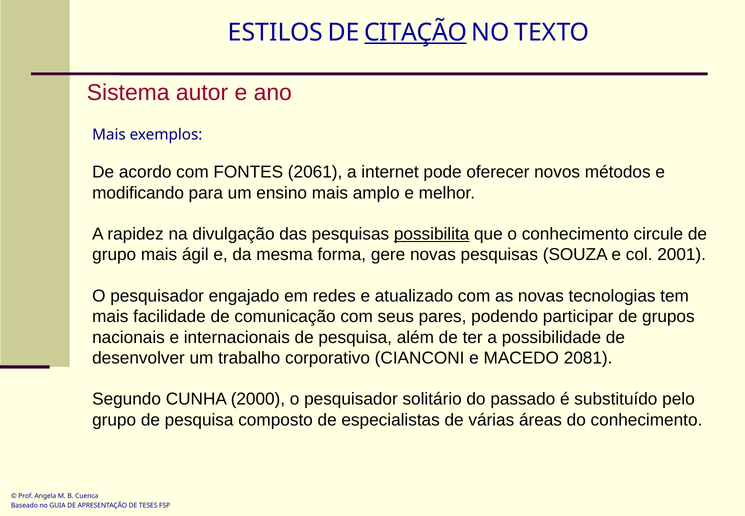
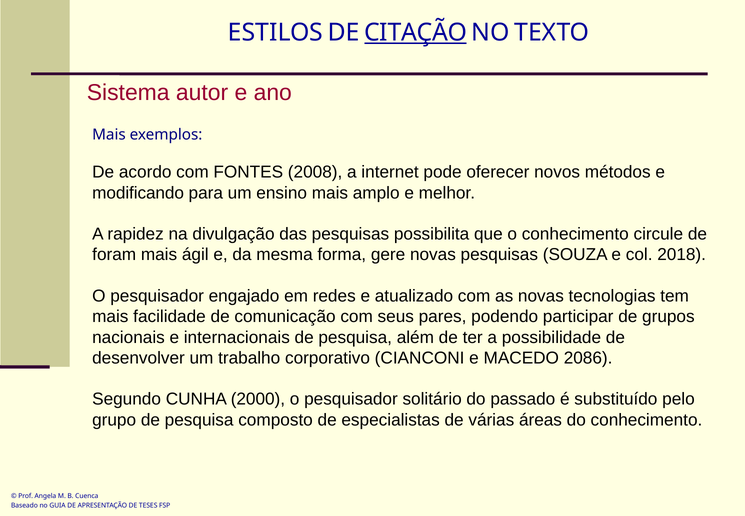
2061: 2061 -> 2008
possibilita underline: present -> none
grupo at (114, 255): grupo -> foram
2001: 2001 -> 2018
2081: 2081 -> 2086
